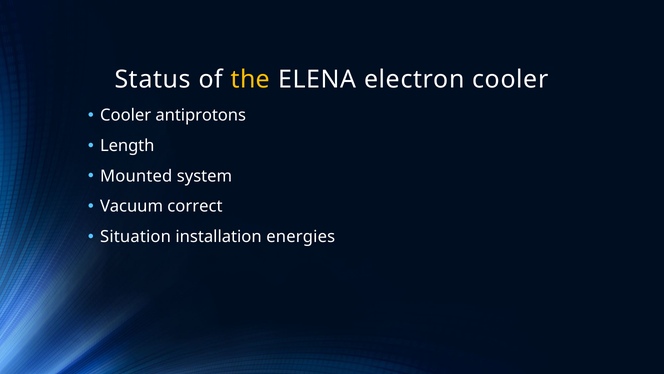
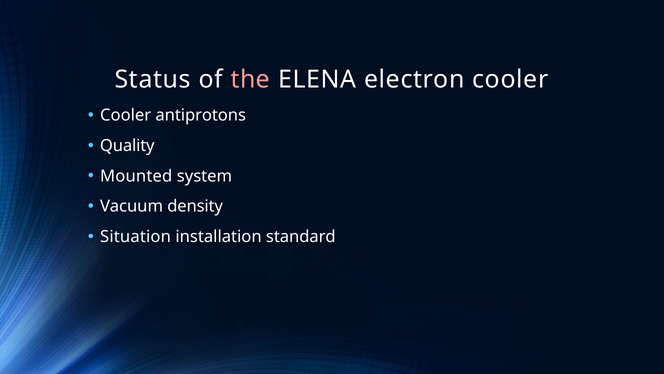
the colour: yellow -> pink
Length: Length -> Quality
correct: correct -> density
energies: energies -> standard
